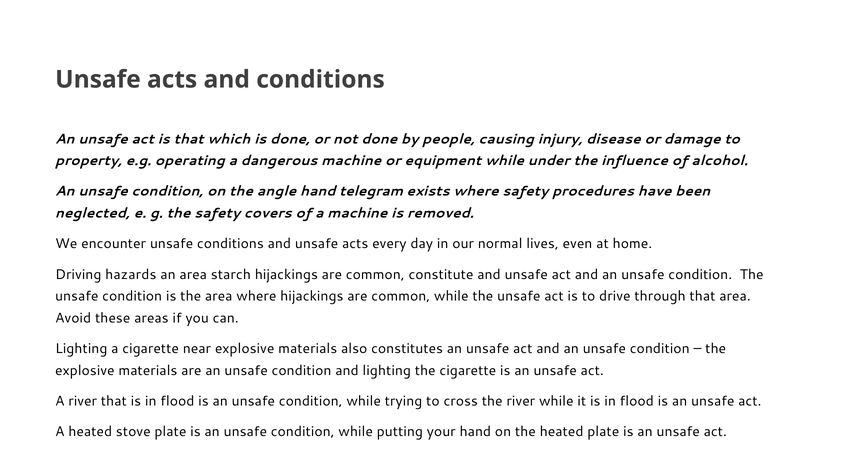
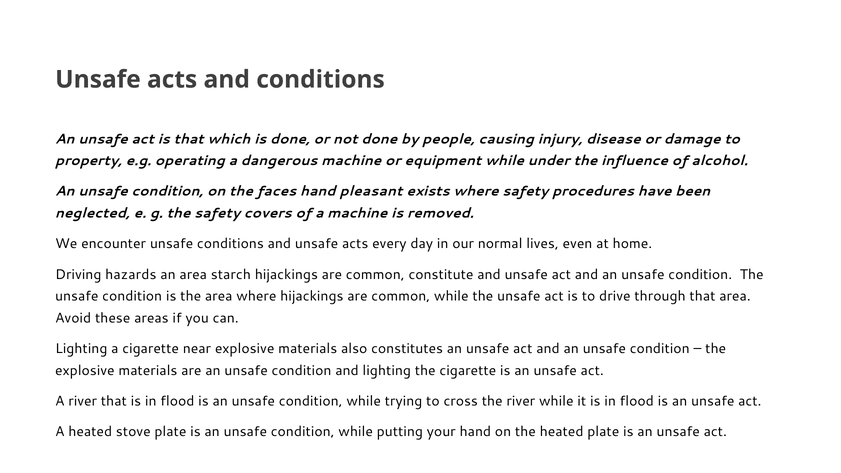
angle: angle -> faces
telegram: telegram -> pleasant
